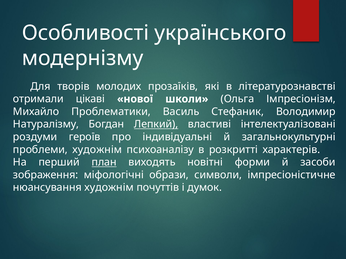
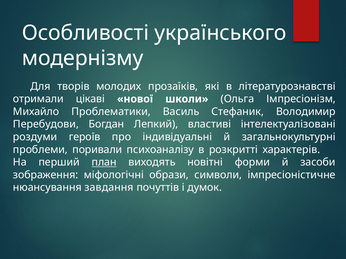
Натуралізму: Натуралізму -> Перебудови
Лепкий underline: present -> none
проблеми художнім: художнім -> поривали
нюансування художнім: художнім -> завдання
